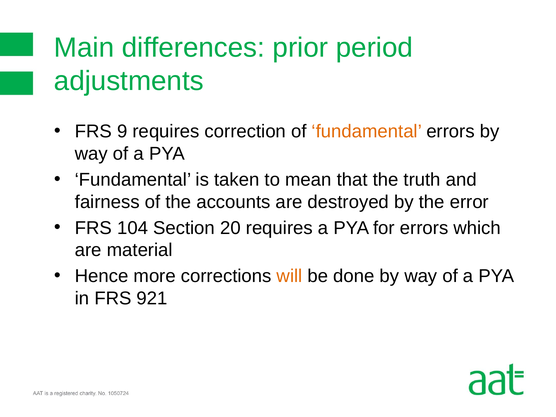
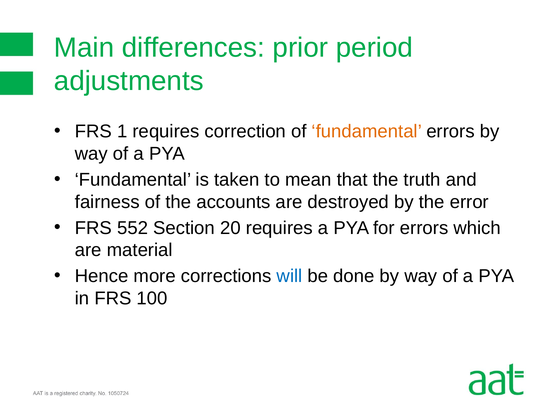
9: 9 -> 1
104: 104 -> 552
will colour: orange -> blue
921: 921 -> 100
